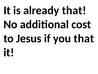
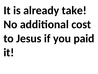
already that: that -> take
you that: that -> paid
